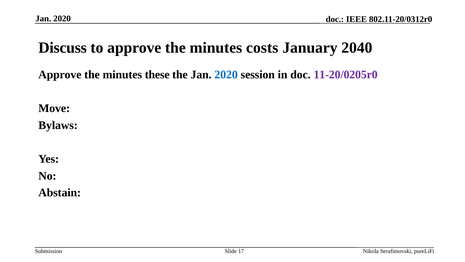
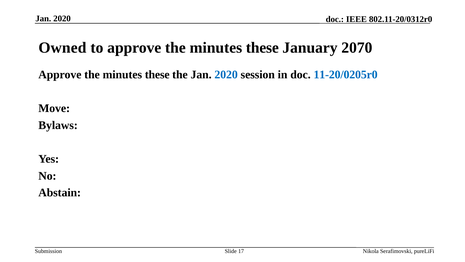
Discuss: Discuss -> Owned
costs at (262, 48): costs -> these
2040: 2040 -> 2070
11-20/0205r0 colour: purple -> blue
